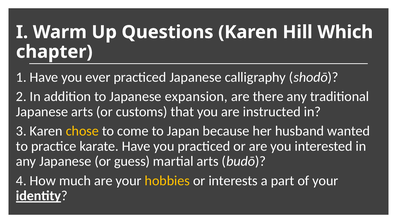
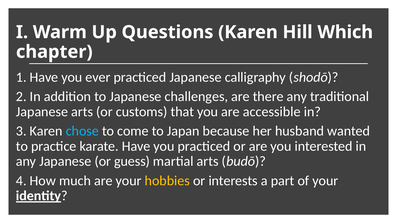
expansion: expansion -> challenges
instructed: instructed -> accessible
chose colour: yellow -> light blue
